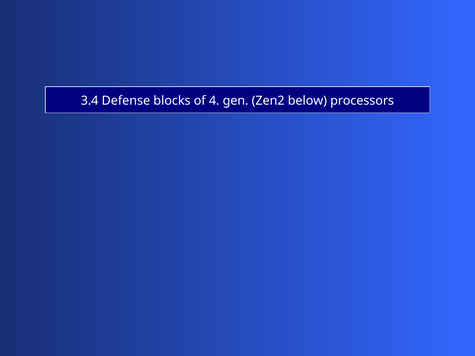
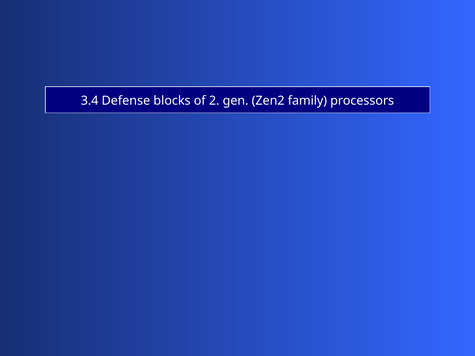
4: 4 -> 2
below: below -> family
